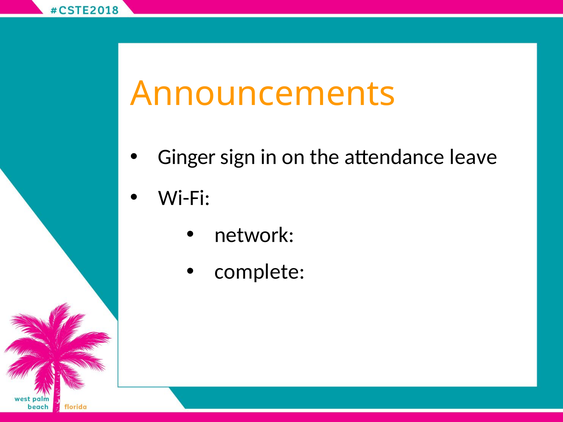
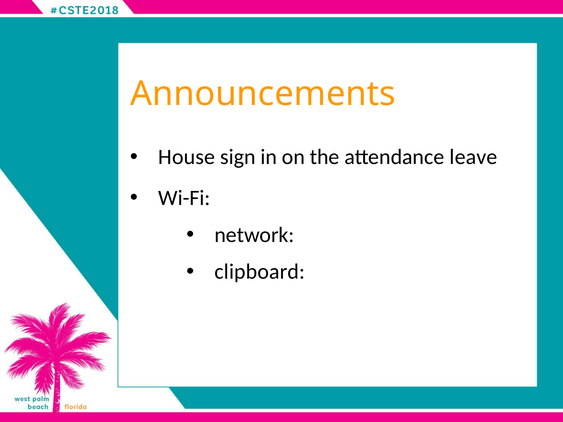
Ginger: Ginger -> House
complete: complete -> clipboard
